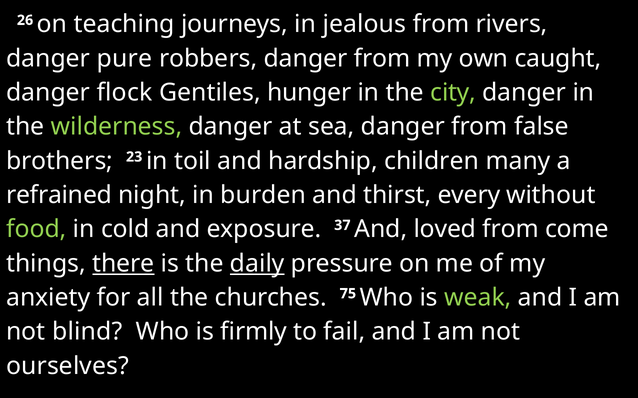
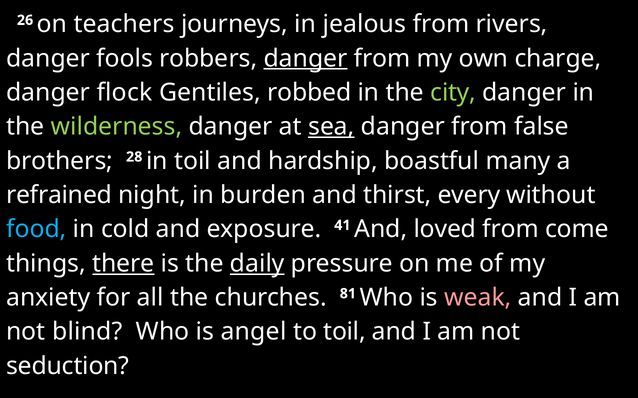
teaching: teaching -> teachers
pure: pure -> fools
danger at (306, 58) underline: none -> present
caught: caught -> charge
hunger: hunger -> robbed
sea underline: none -> present
23: 23 -> 28
children: children -> boastful
food colour: light green -> light blue
37: 37 -> 41
75: 75 -> 81
weak colour: light green -> pink
firmly: firmly -> angel
to fail: fail -> toil
ourselves: ourselves -> seduction
